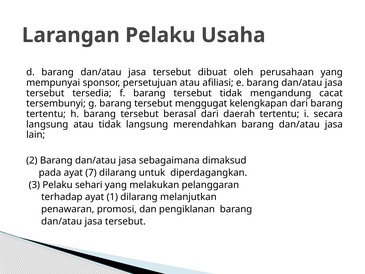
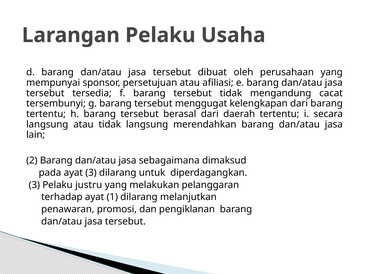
ayat 7: 7 -> 3
sehari: sehari -> justru
